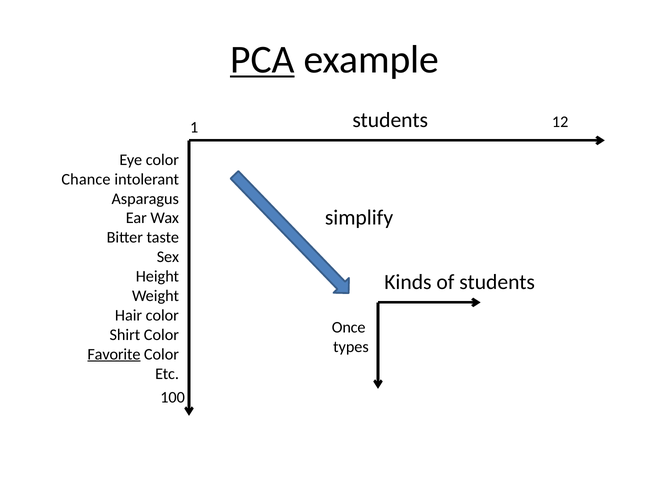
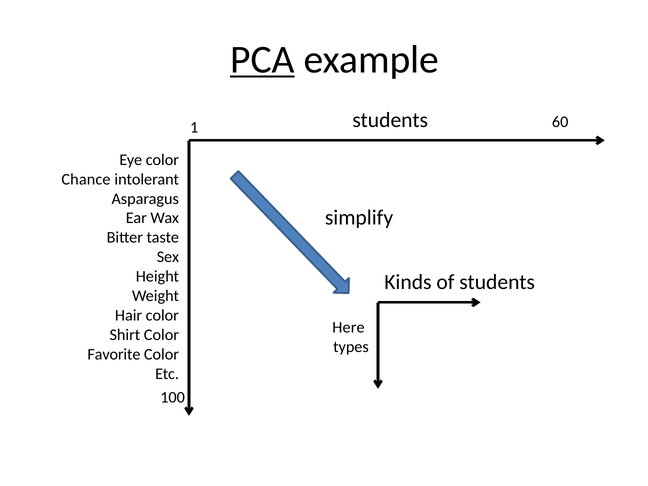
12: 12 -> 60
Once: Once -> Here
Favorite underline: present -> none
